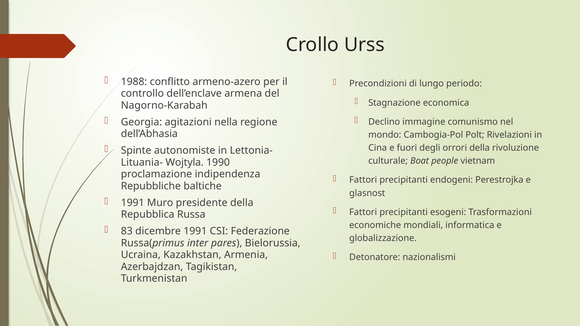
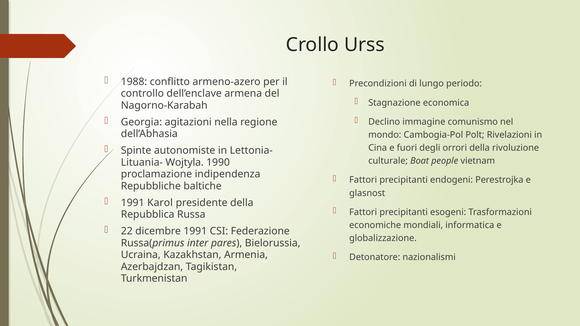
Muro: Muro -> Karol
83: 83 -> 22
